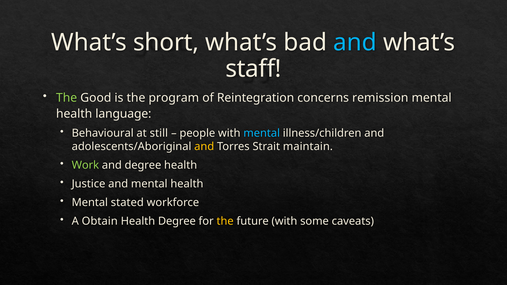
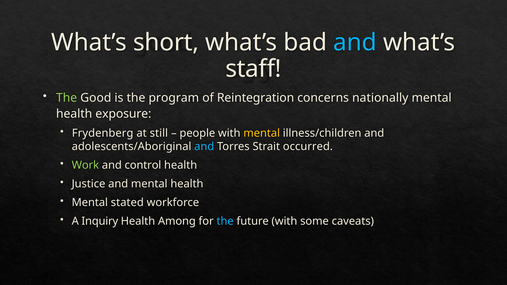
remission: remission -> nationally
language: language -> exposure
Behavioural: Behavioural -> Frydenberg
mental at (262, 133) colour: light blue -> yellow
and at (204, 147) colour: yellow -> light blue
maintain: maintain -> occurred
and degree: degree -> control
Obtain: Obtain -> Inquiry
Health Degree: Degree -> Among
the at (225, 221) colour: yellow -> light blue
